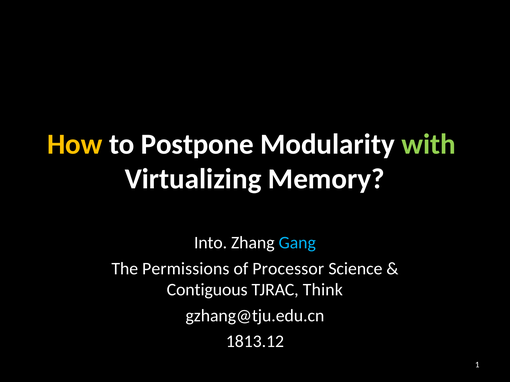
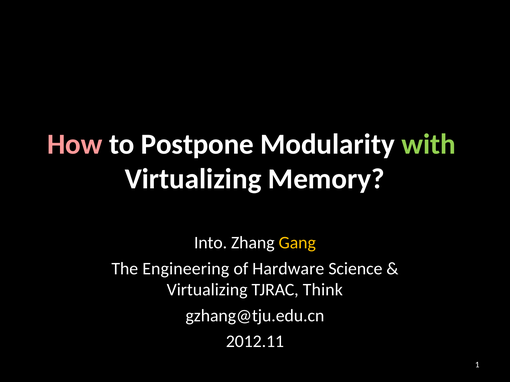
How colour: yellow -> pink
Gang colour: light blue -> yellow
Permissions: Permissions -> Engineering
Processor: Processor -> Hardware
Contiguous at (207, 290): Contiguous -> Virtualizing
1813.12: 1813.12 -> 2012.11
